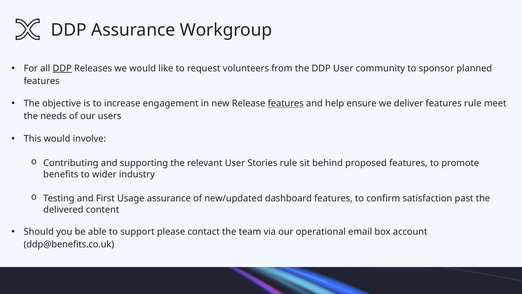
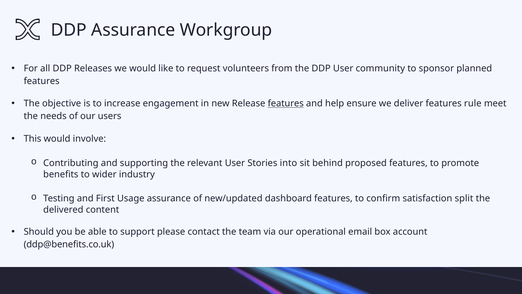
DDP at (62, 68) underline: present -> none
Stories rule: rule -> into
past: past -> split
